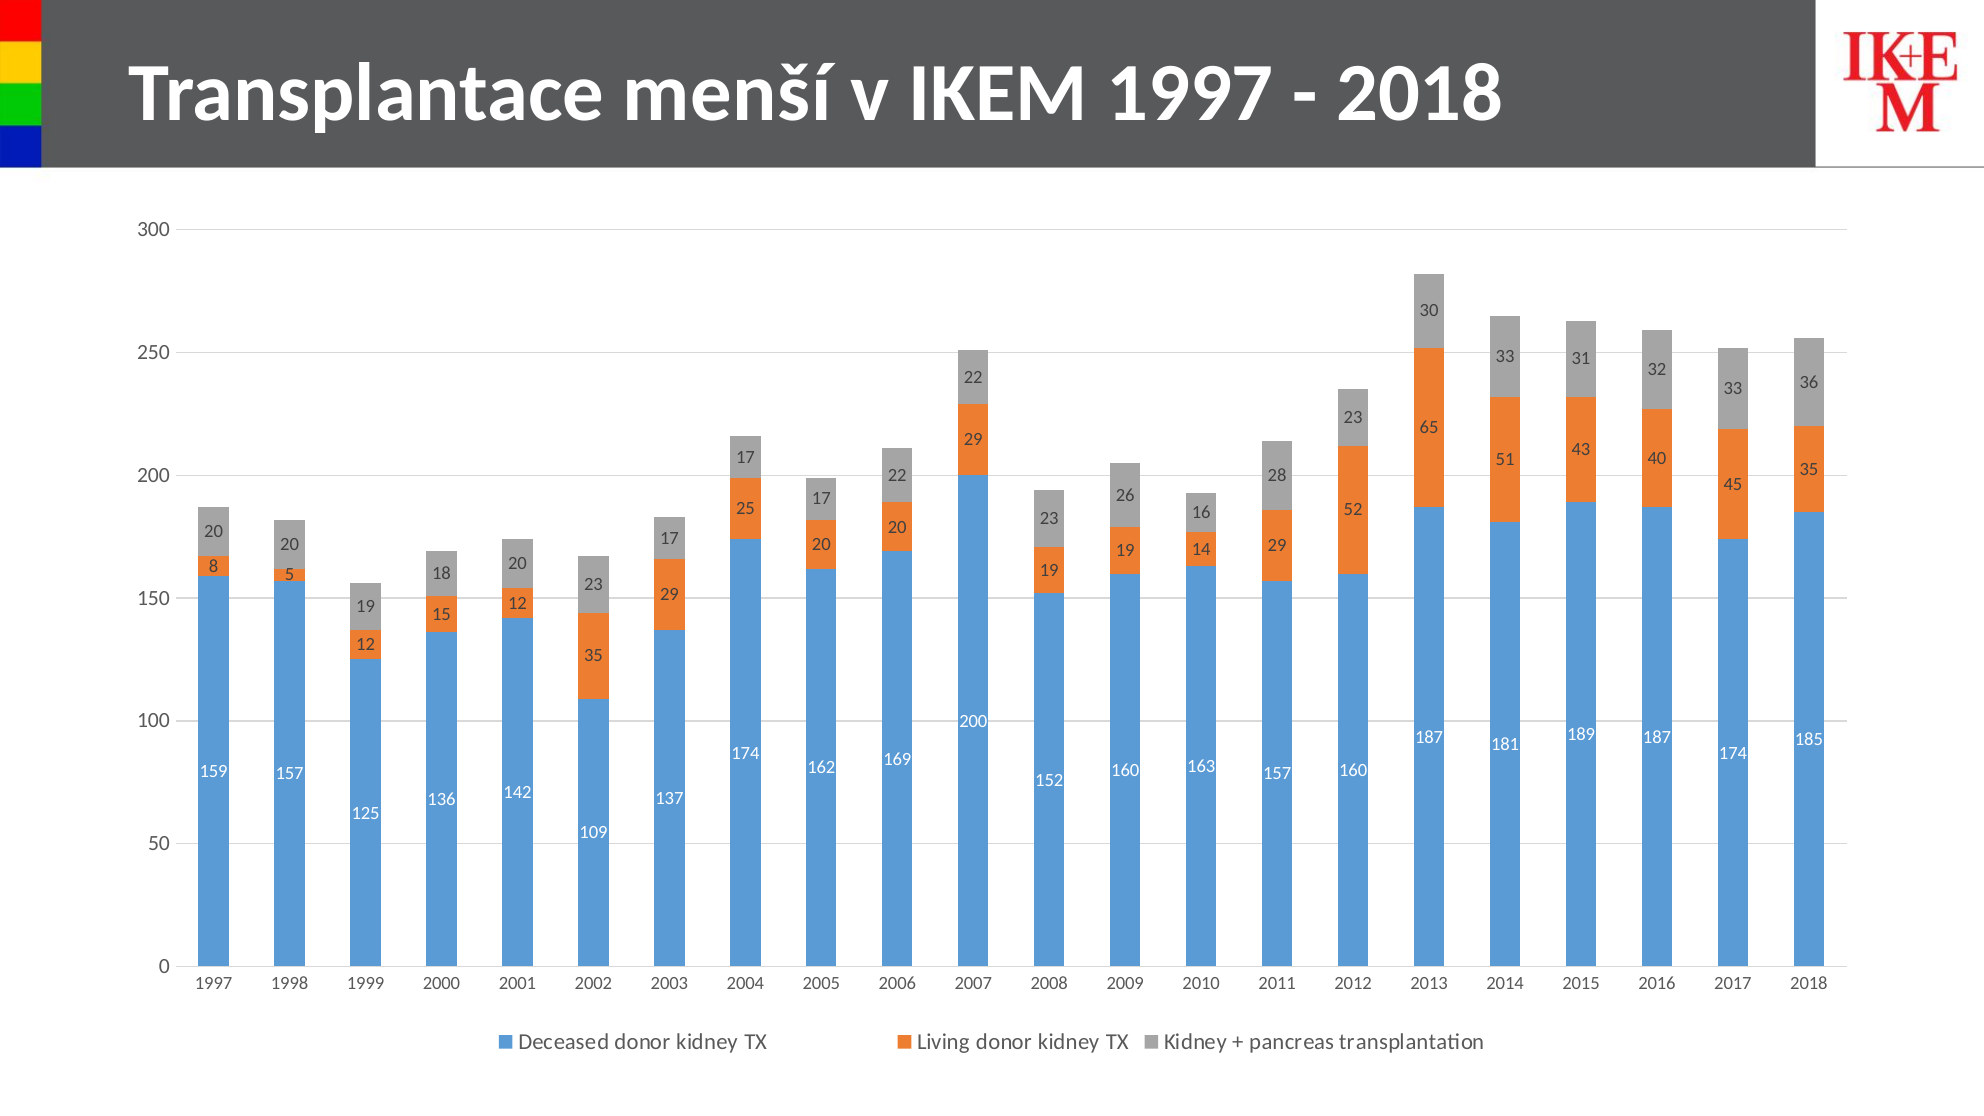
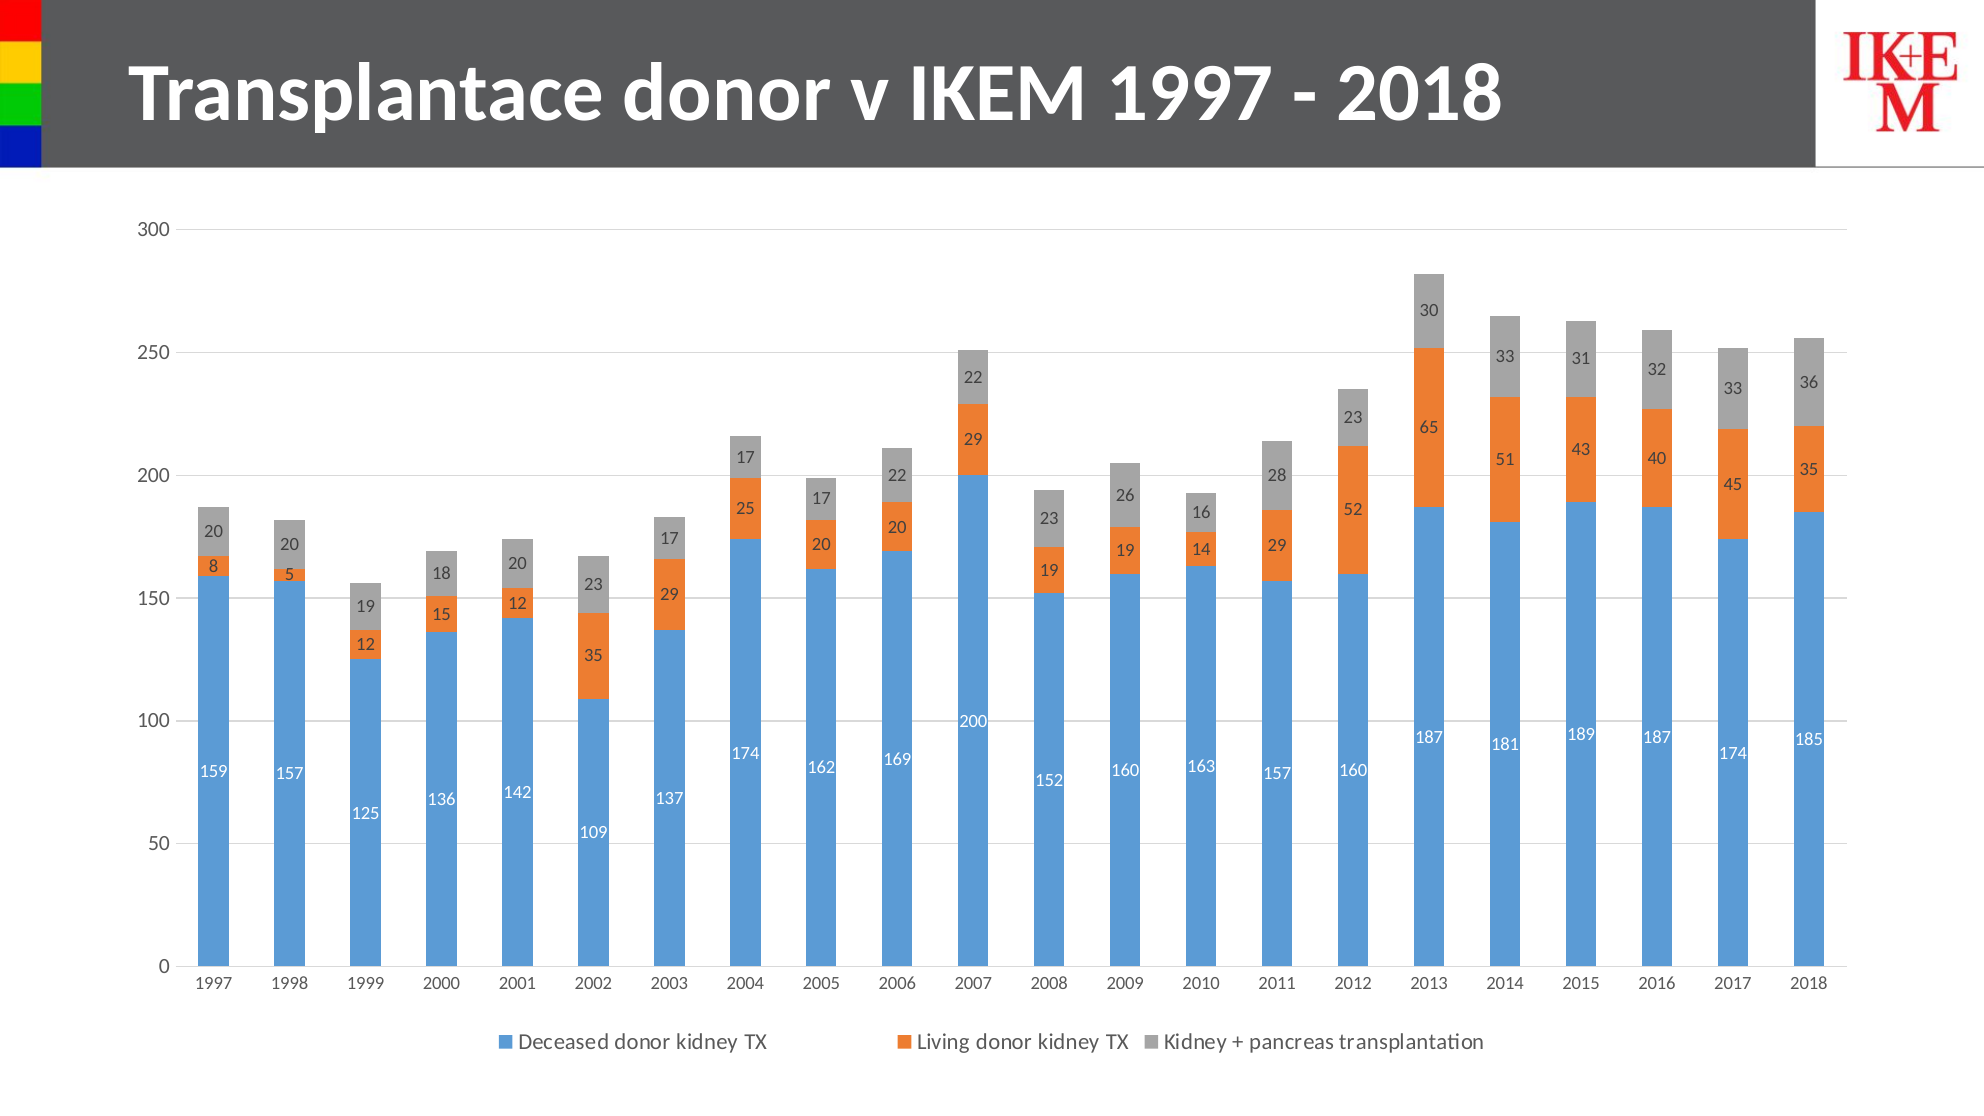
Transplantace menší: menší -> donor
